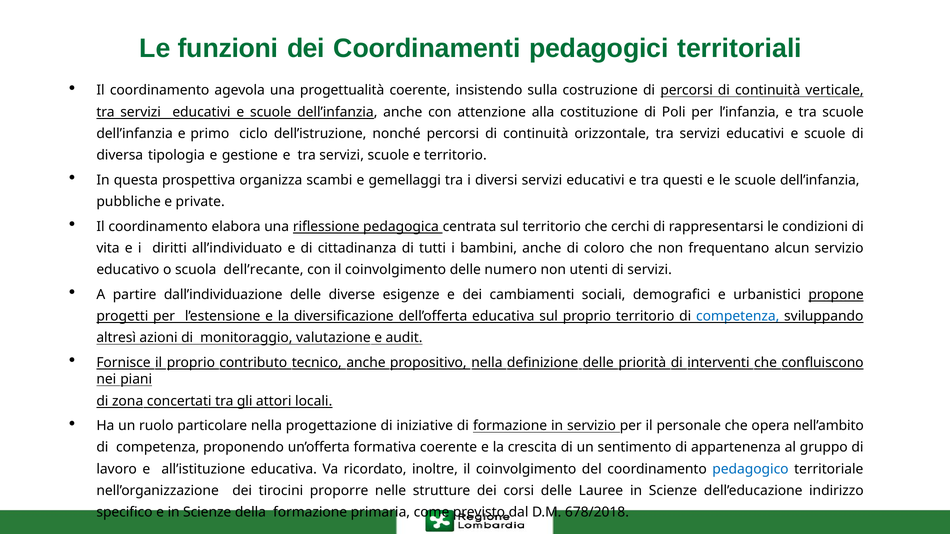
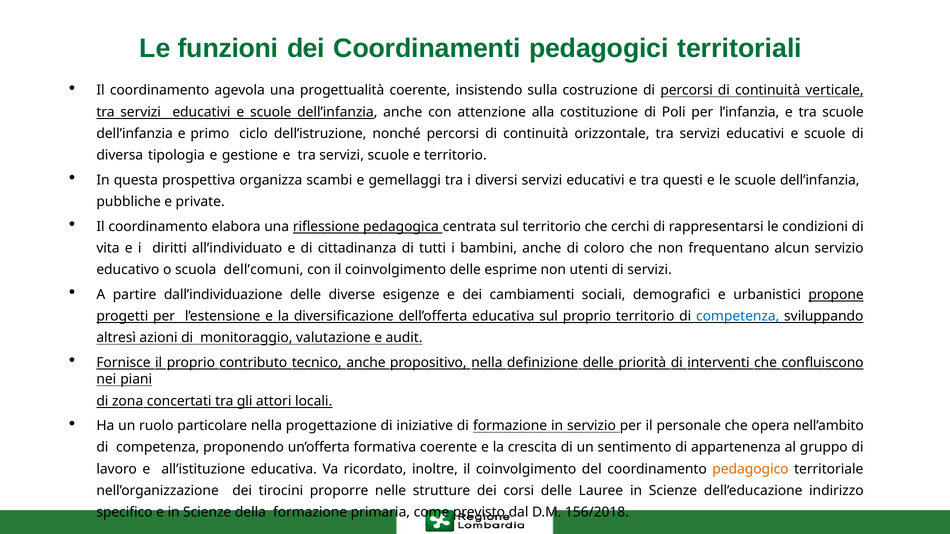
dell’recante: dell’recante -> dell’comuni
numero: numero -> esprime
pedagogico colour: blue -> orange
678/2018: 678/2018 -> 156/2018
